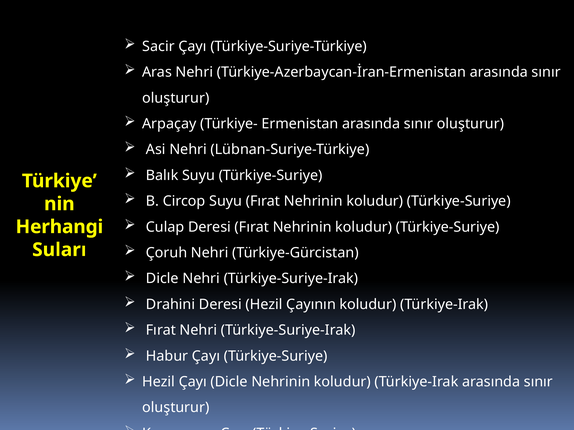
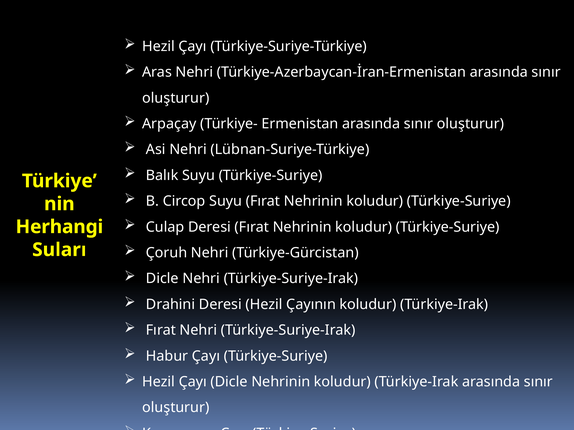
Sacir at (158, 46): Sacir -> Hezil
